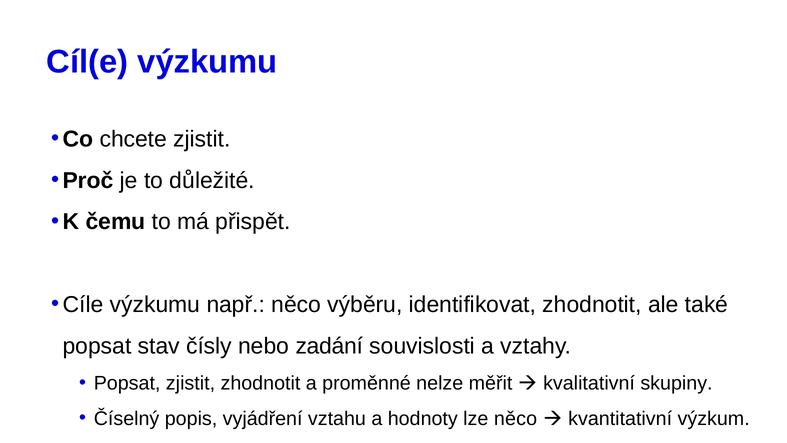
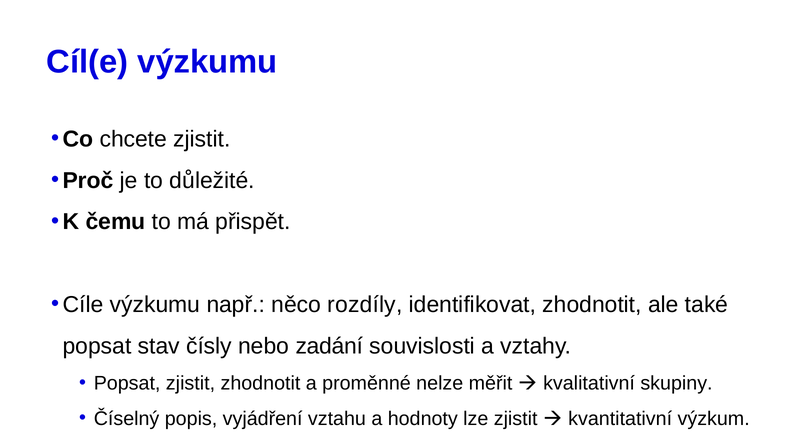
výběru: výběru -> rozdíly
lze něco: něco -> zjistit
